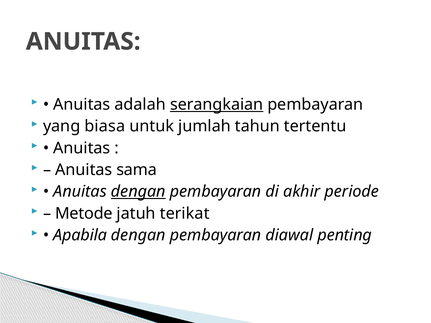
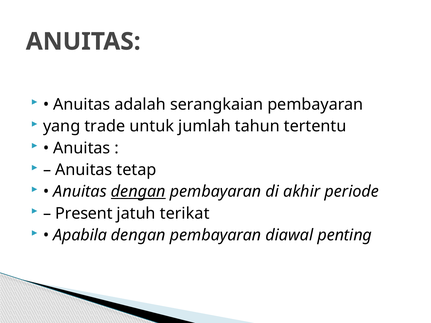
serangkaian underline: present -> none
biasa: biasa -> trade
sama: sama -> tetap
Metode: Metode -> Present
